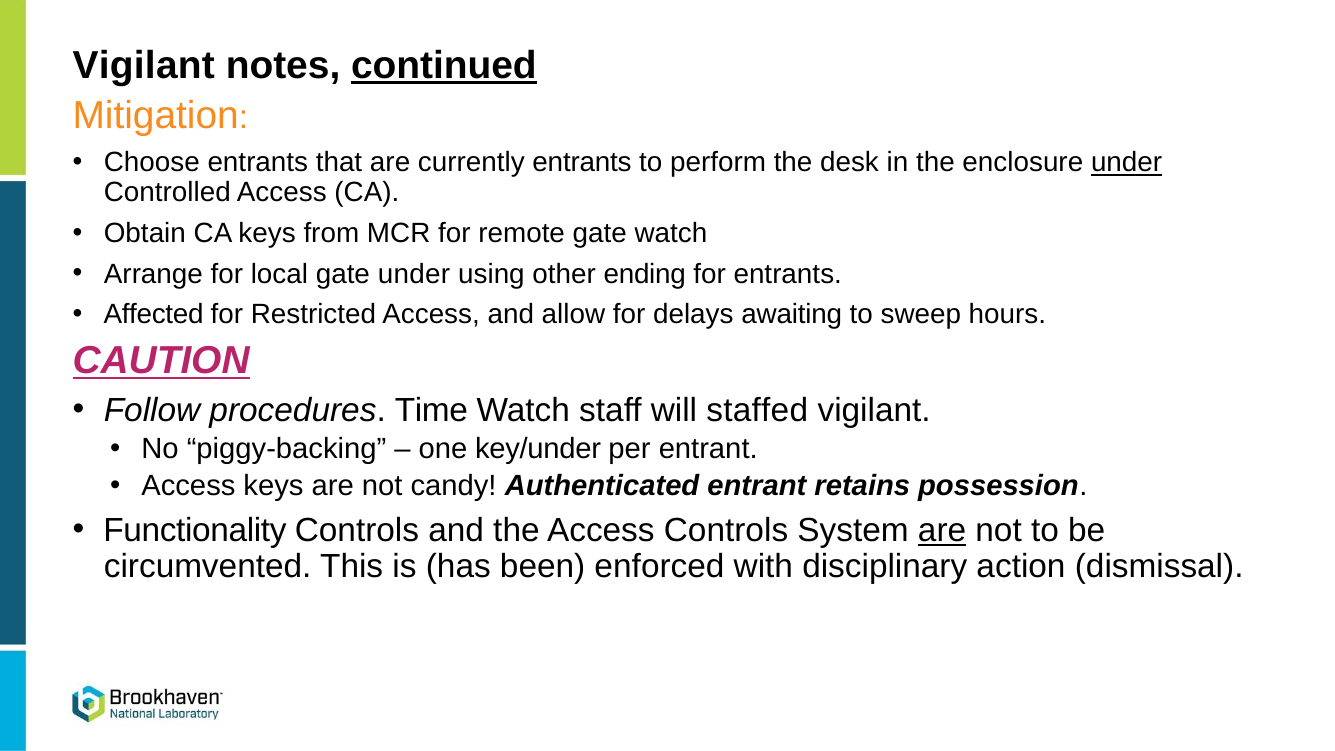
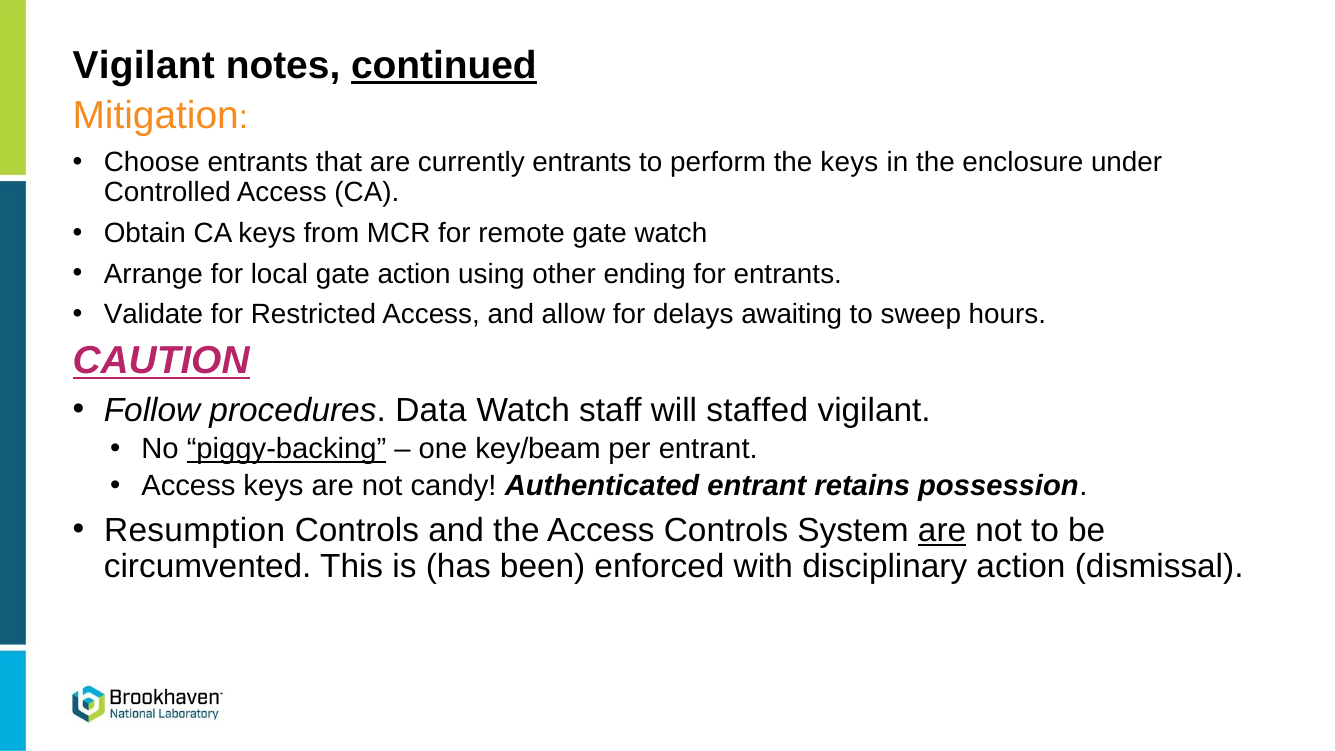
the desk: desk -> keys
under at (1127, 163) underline: present -> none
gate under: under -> action
Affected: Affected -> Validate
Time: Time -> Data
piggy-backing underline: none -> present
key/under: key/under -> key/beam
Functionality: Functionality -> Resumption
